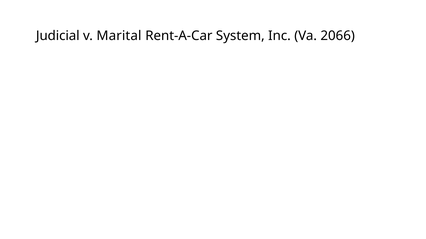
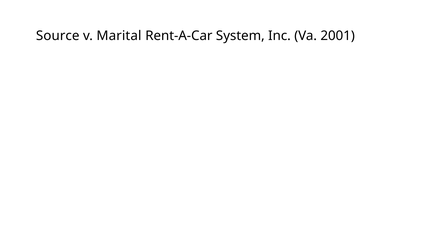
Judicial: Judicial -> Source
2066: 2066 -> 2001
